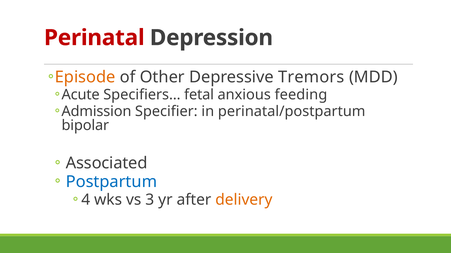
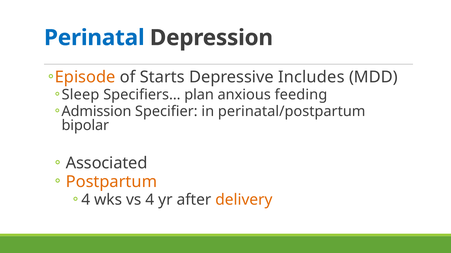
Perinatal colour: red -> blue
Other: Other -> Starts
Tremors: Tremors -> Includes
Acute: Acute -> Sleep
fetal: fetal -> plan
Postpartum colour: blue -> orange
vs 3: 3 -> 4
